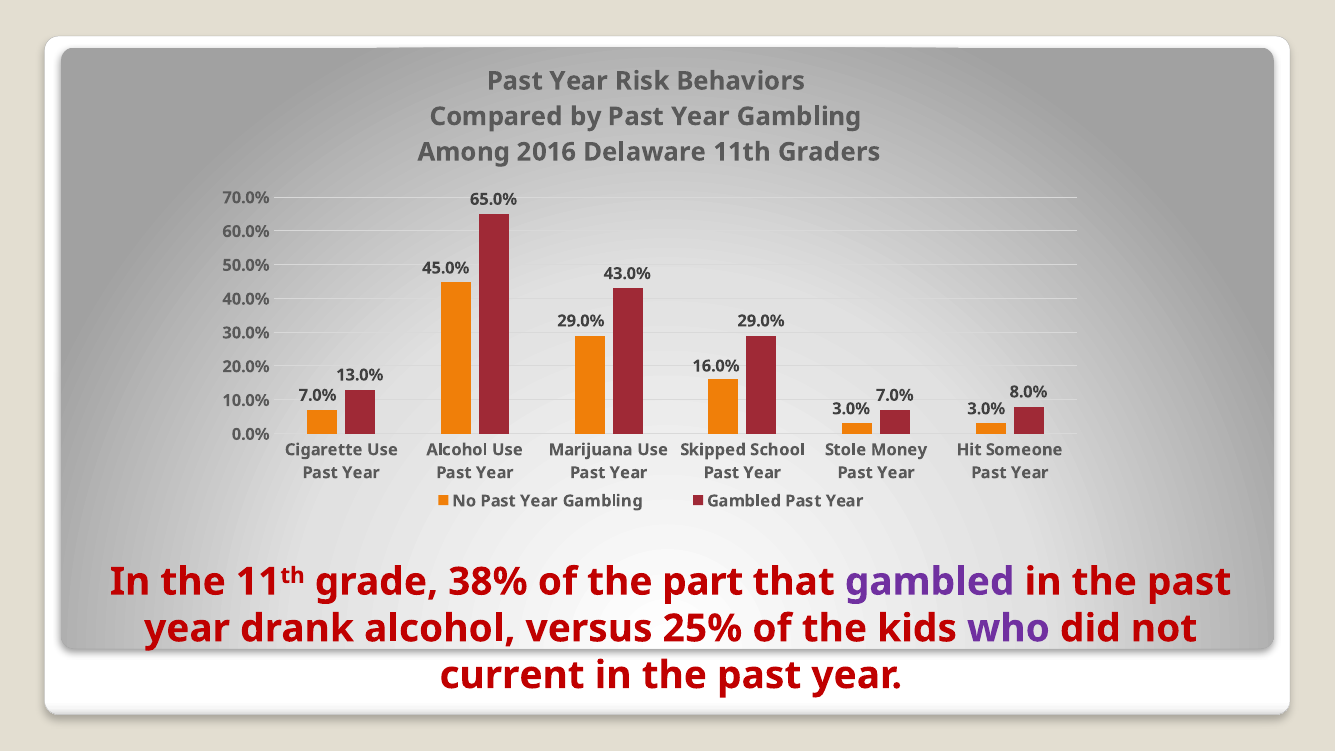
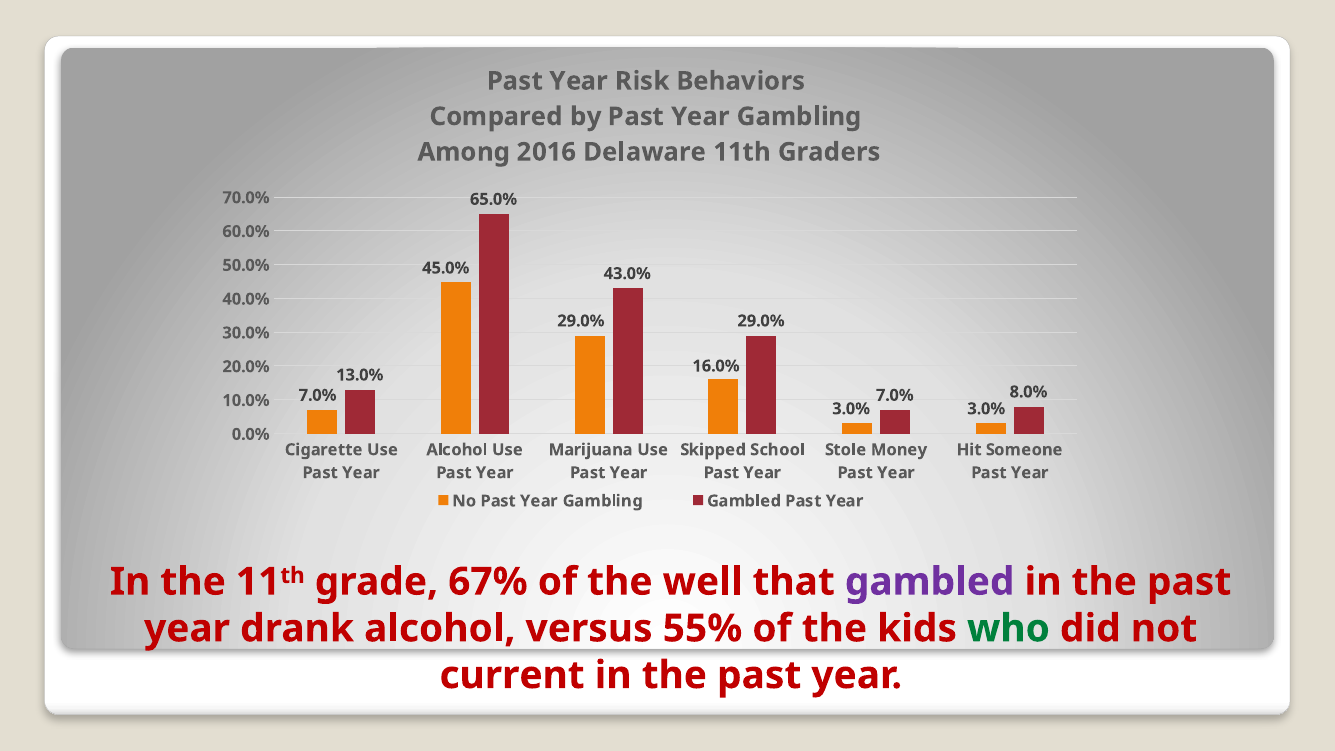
38%: 38% -> 67%
part: part -> well
25%: 25% -> 55%
who colour: purple -> green
